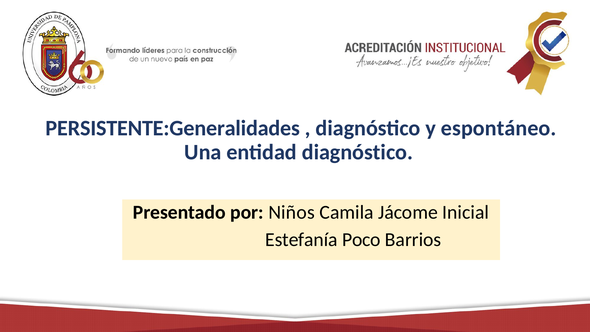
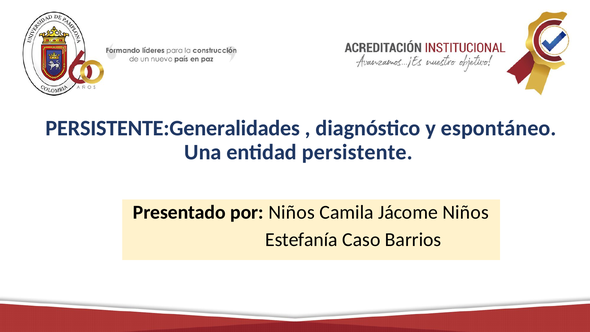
entidad diagnóstico: diagnóstico -> persistente
Jácome Inicial: Inicial -> Niños
Poco: Poco -> Caso
